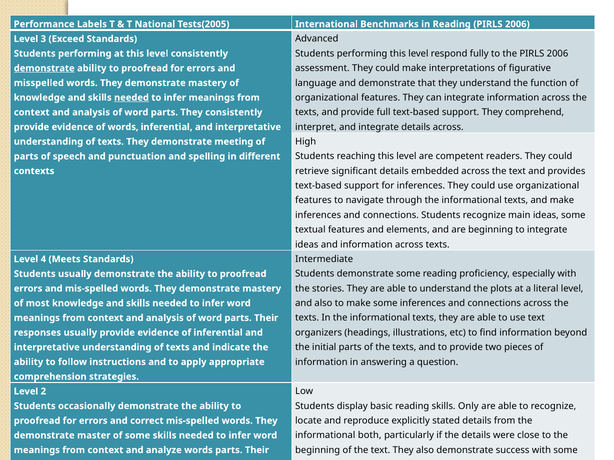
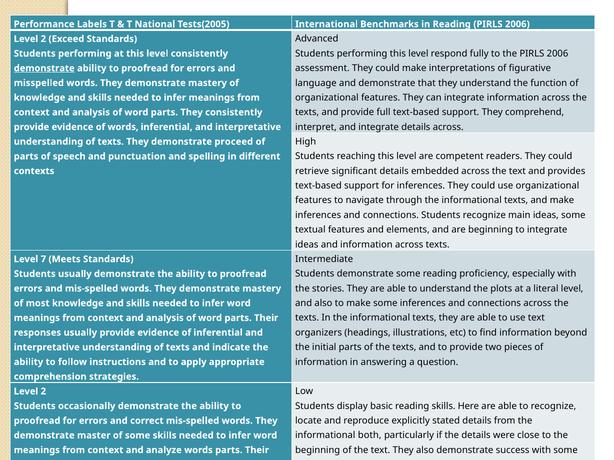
3 at (43, 39): 3 -> 2
needed at (131, 98) underline: present -> none
meeting: meeting -> proceed
4: 4 -> 7
Only: Only -> Here
